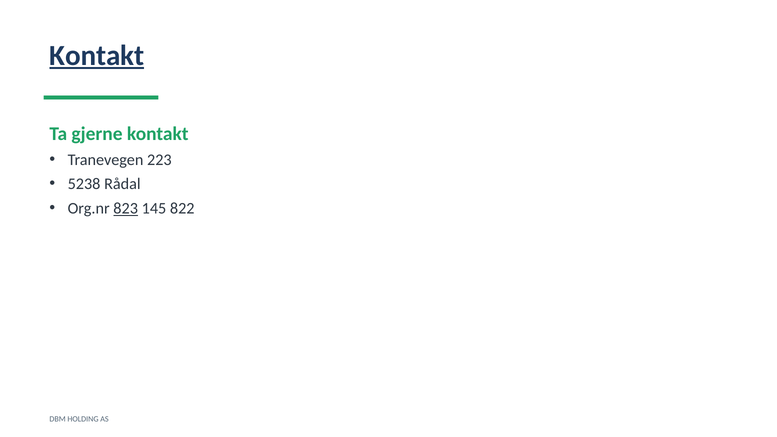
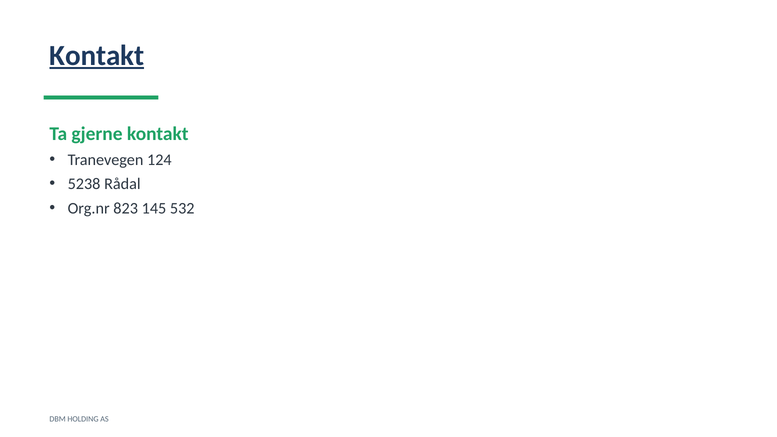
223: 223 -> 124
823 underline: present -> none
822: 822 -> 532
